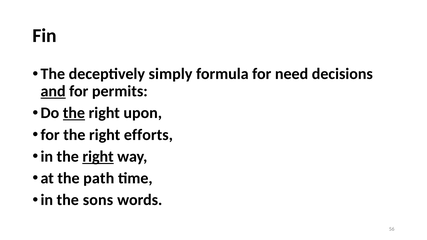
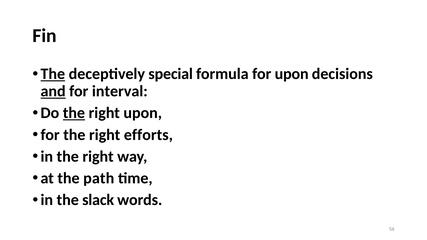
The at (53, 74) underline: none -> present
simply: simply -> special
for need: need -> upon
permits: permits -> interval
right at (98, 157) underline: present -> none
sons: sons -> slack
